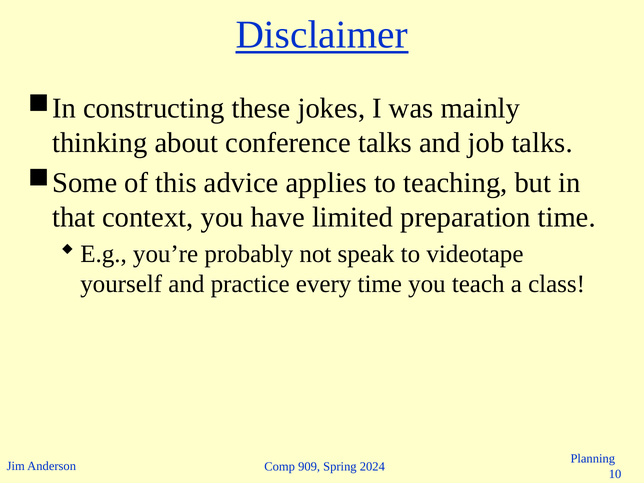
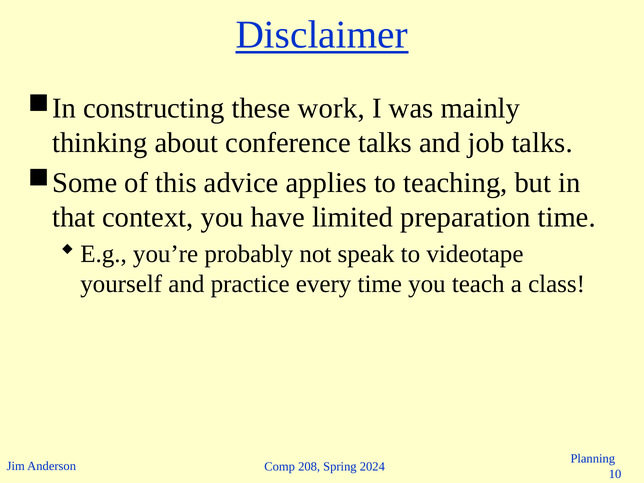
jokes: jokes -> work
909: 909 -> 208
